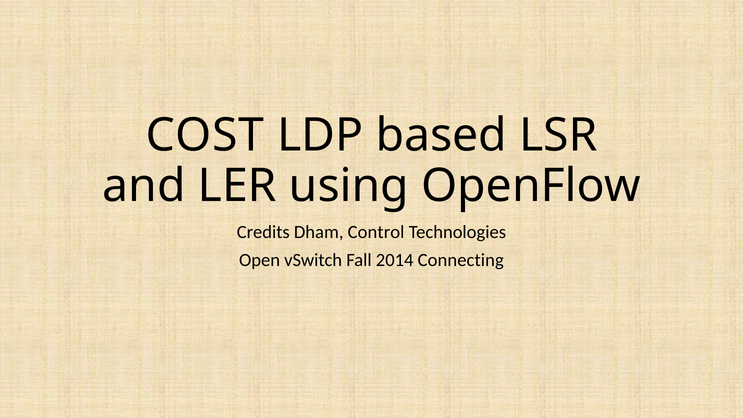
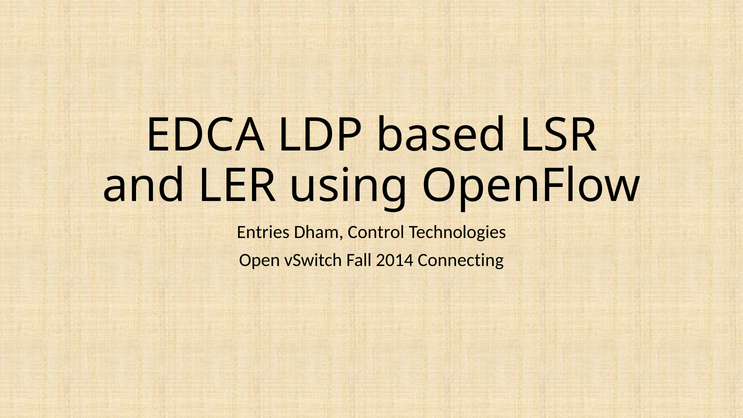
COST: COST -> EDCA
Credits: Credits -> Entries
